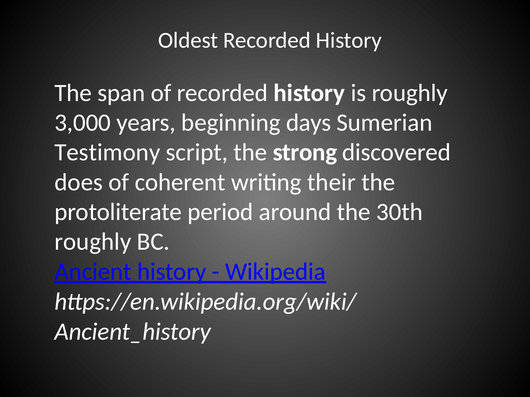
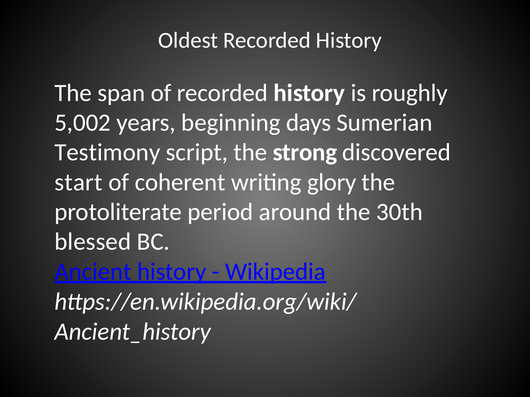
3,000: 3,000 -> 5,002
does: does -> start
their: their -> glory
roughly at (93, 242): roughly -> blessed
